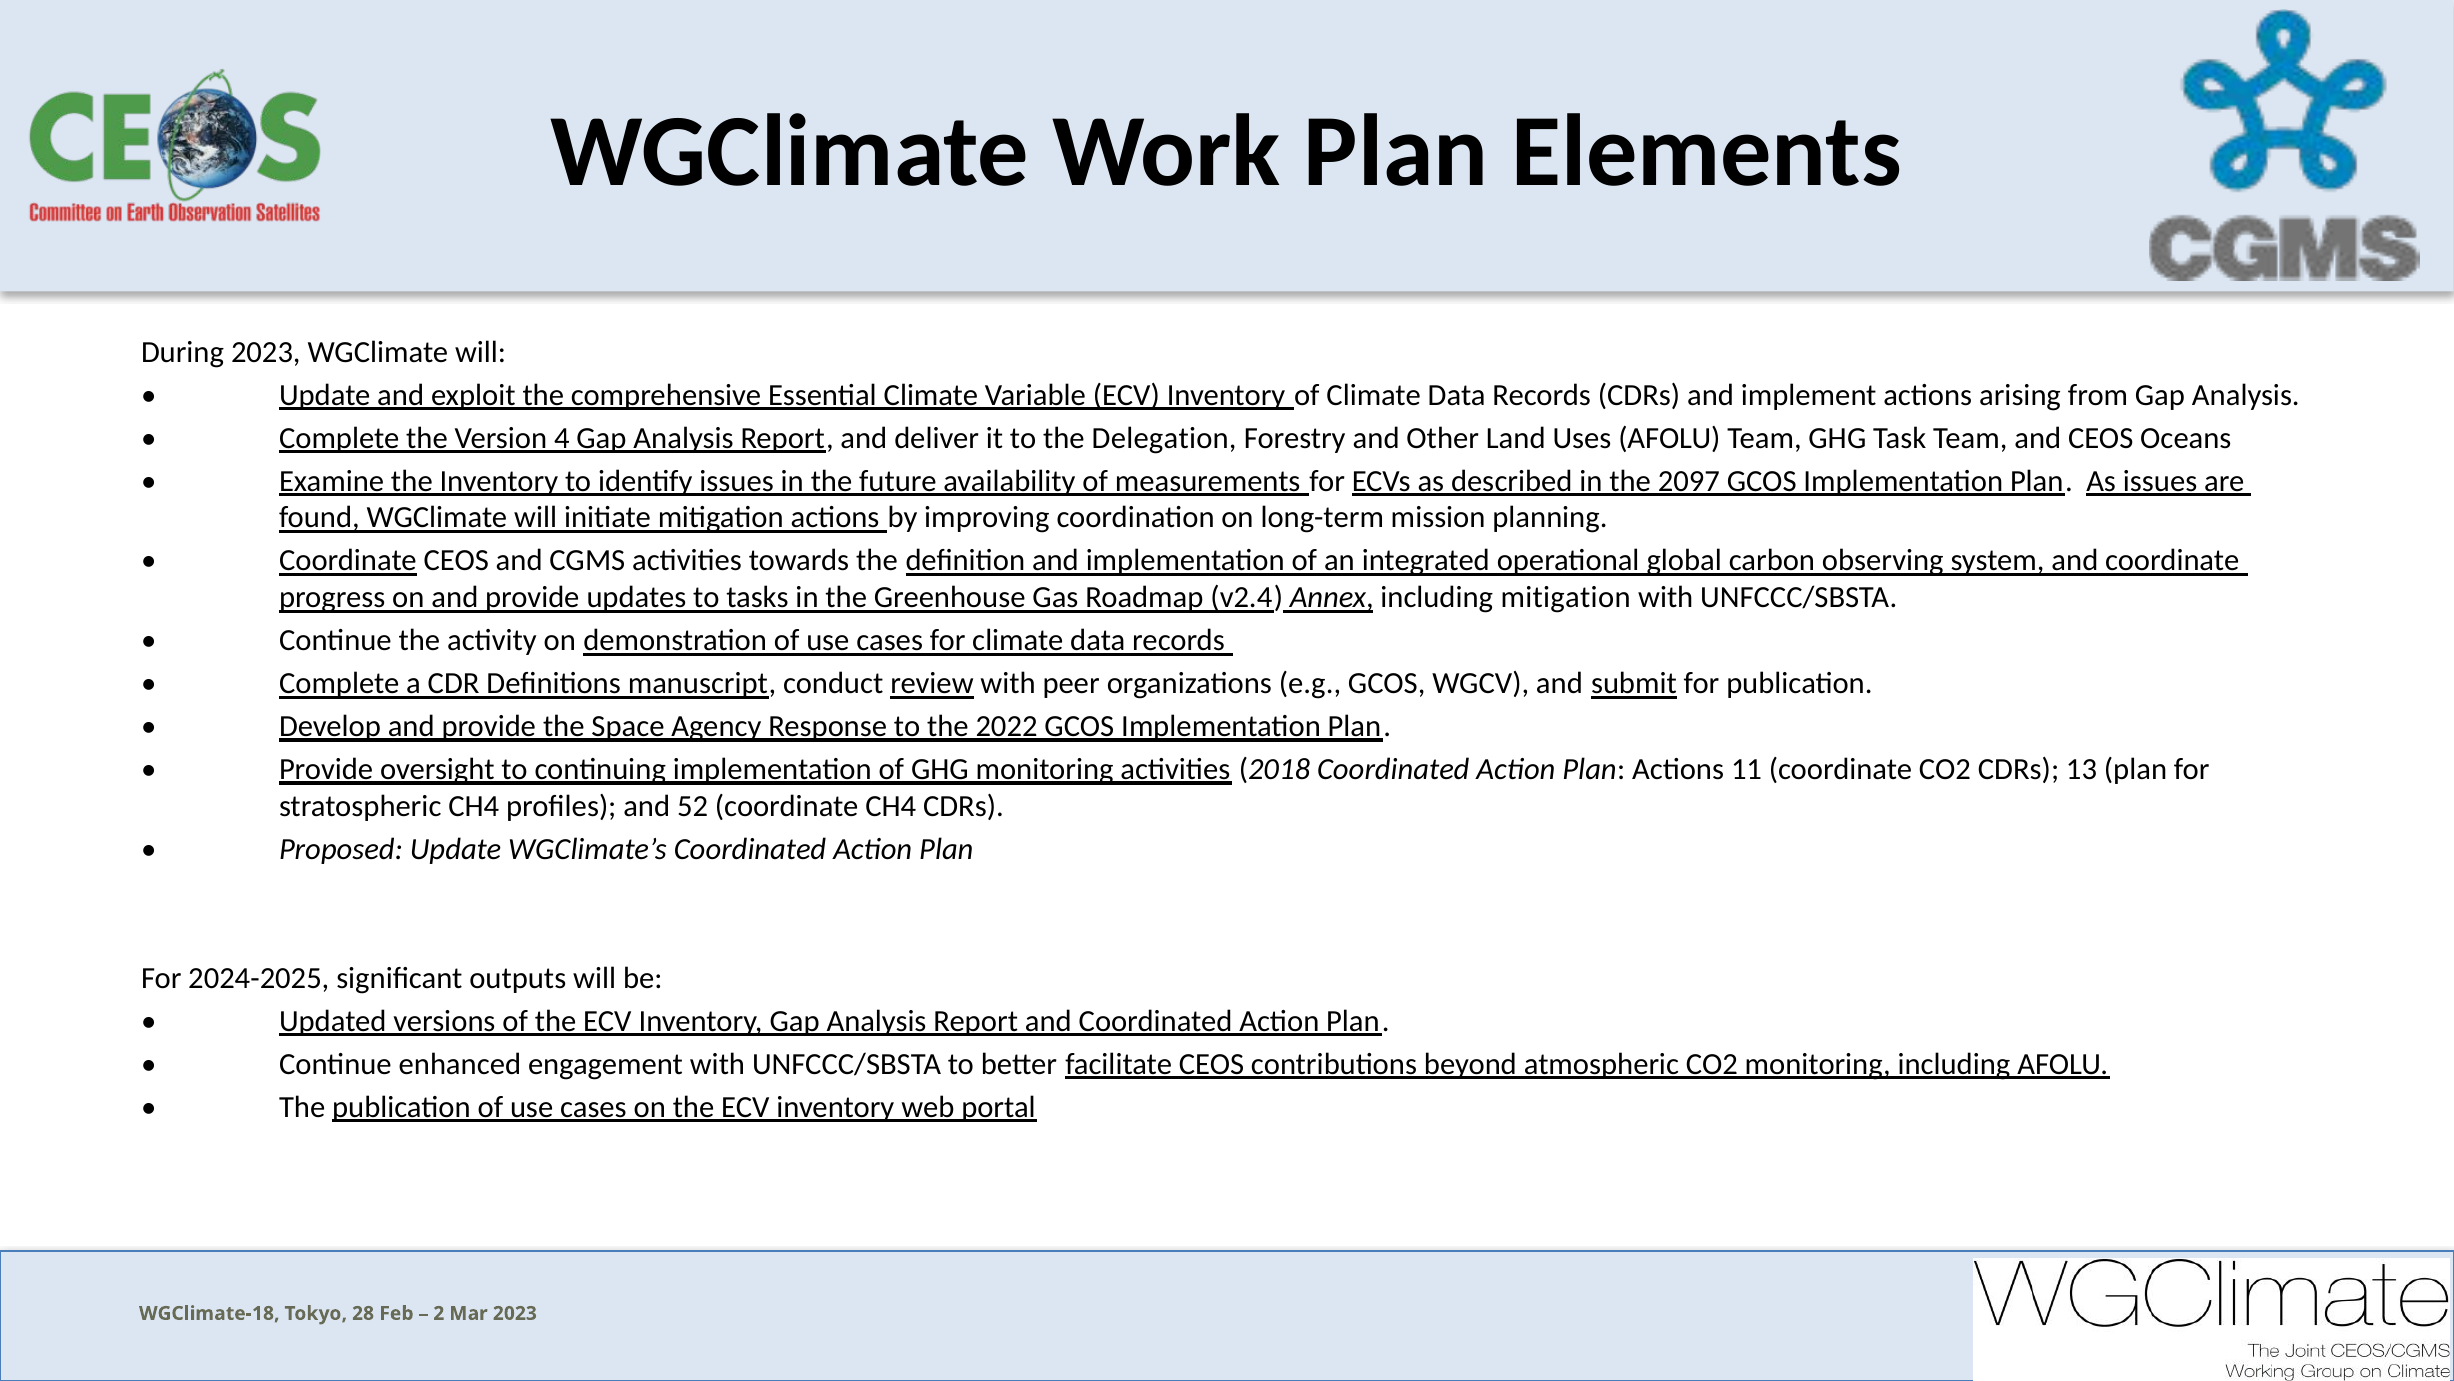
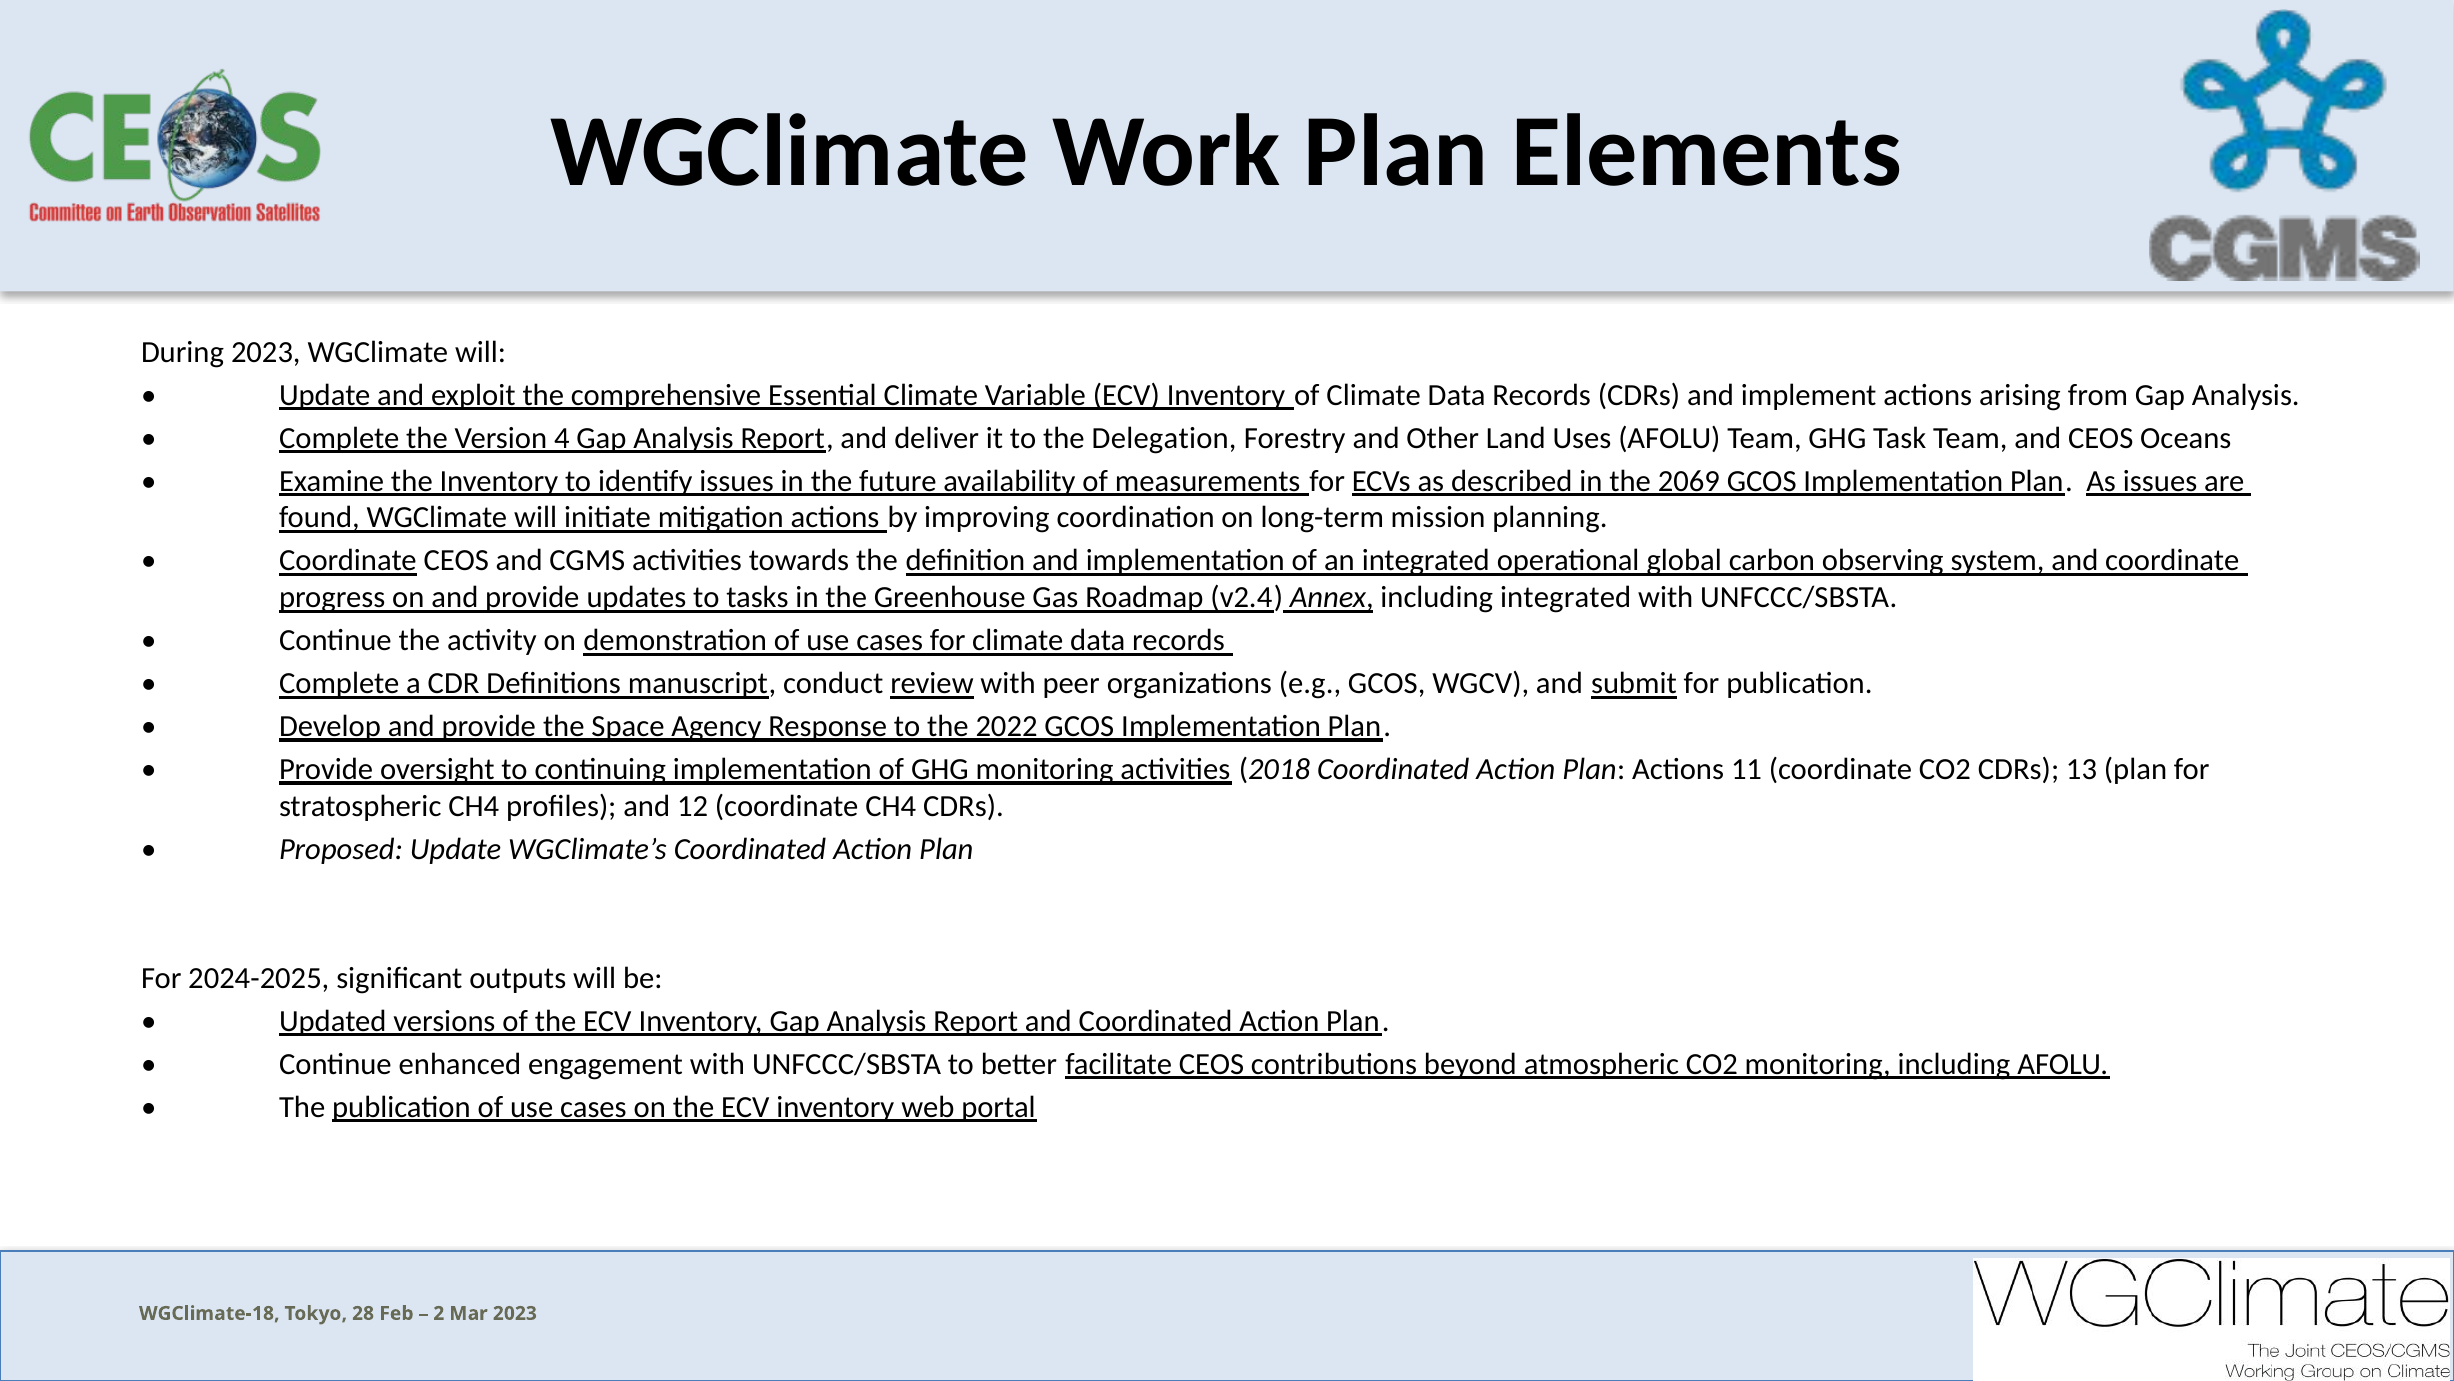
2097: 2097 -> 2069
including mitigation: mitigation -> integrated
52: 52 -> 12
